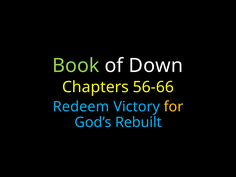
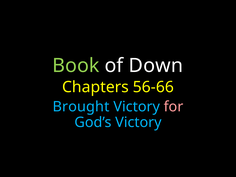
Redeem: Redeem -> Brought
for colour: yellow -> pink
God’s Rebuilt: Rebuilt -> Victory
